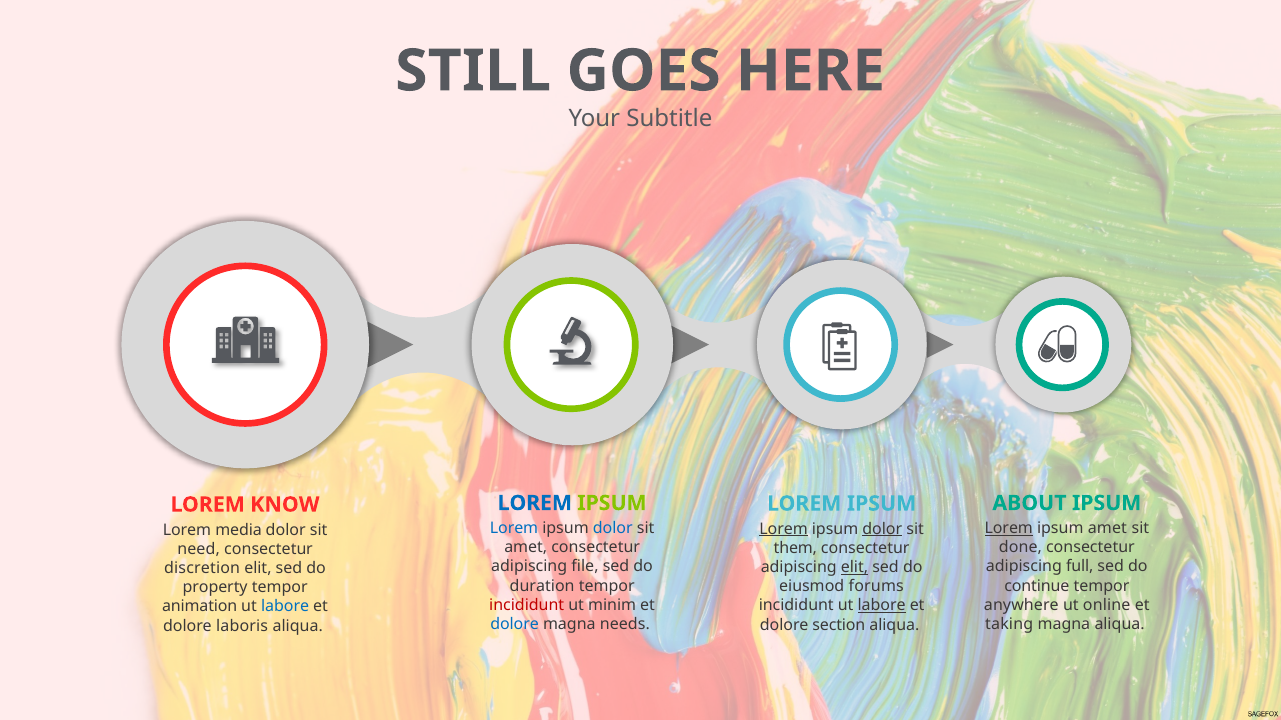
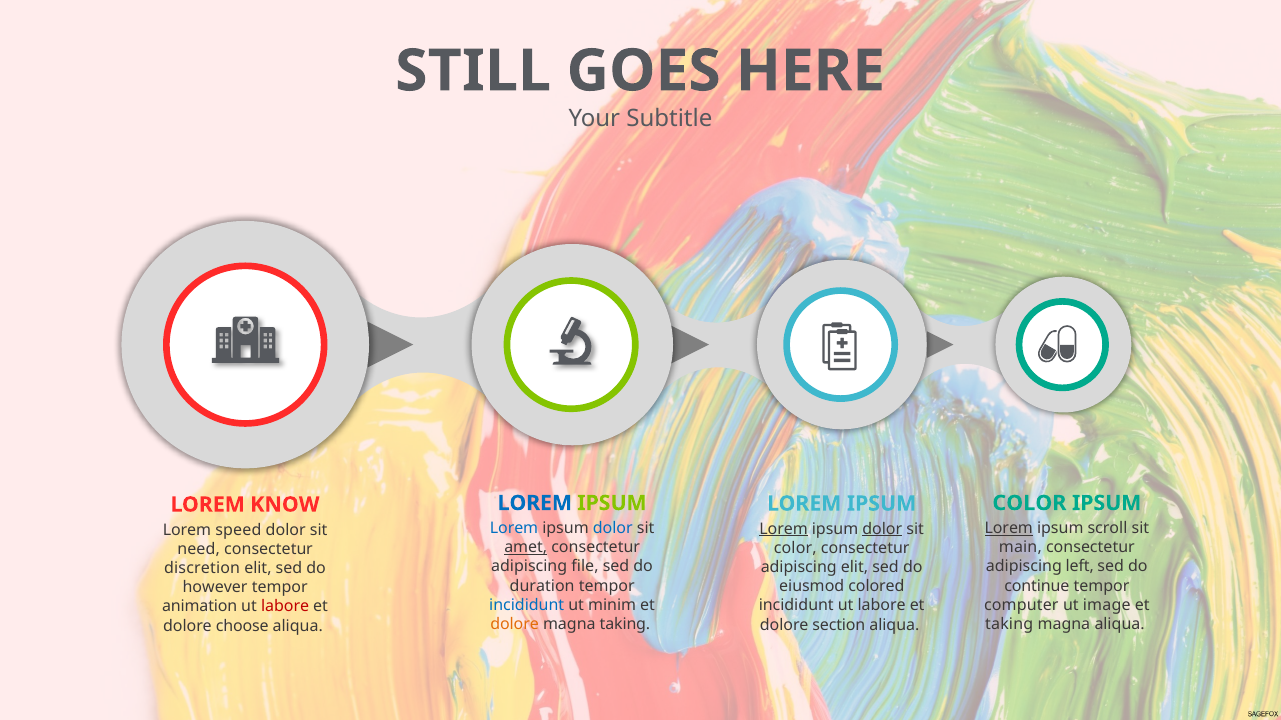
ABOUT at (1029, 503): ABOUT -> COLOR
ipsum amet: amet -> scroll
media: media -> speed
amet at (526, 548) underline: none -> present
done: done -> main
them at (795, 548): them -> color
full: full -> left
elit at (855, 568) underline: present -> none
forums: forums -> colored
property: property -> however
incididunt at (527, 606) colour: red -> blue
anywhere: anywhere -> computer
online: online -> image
labore at (882, 606) underline: present -> none
labore at (285, 607) colour: blue -> red
dolore at (515, 625) colour: blue -> orange
magna needs: needs -> taking
laboris: laboris -> choose
